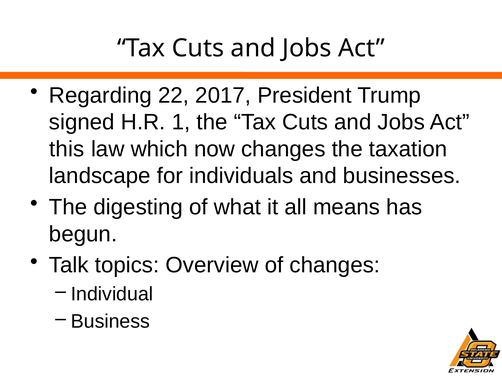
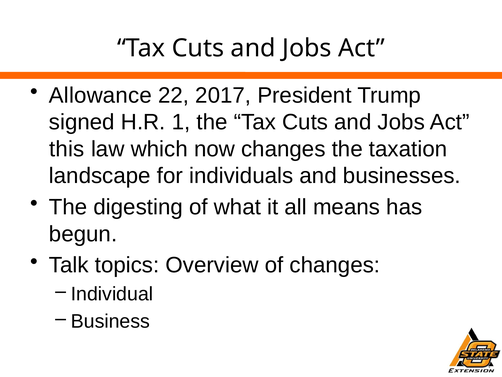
Regarding: Regarding -> Allowance
